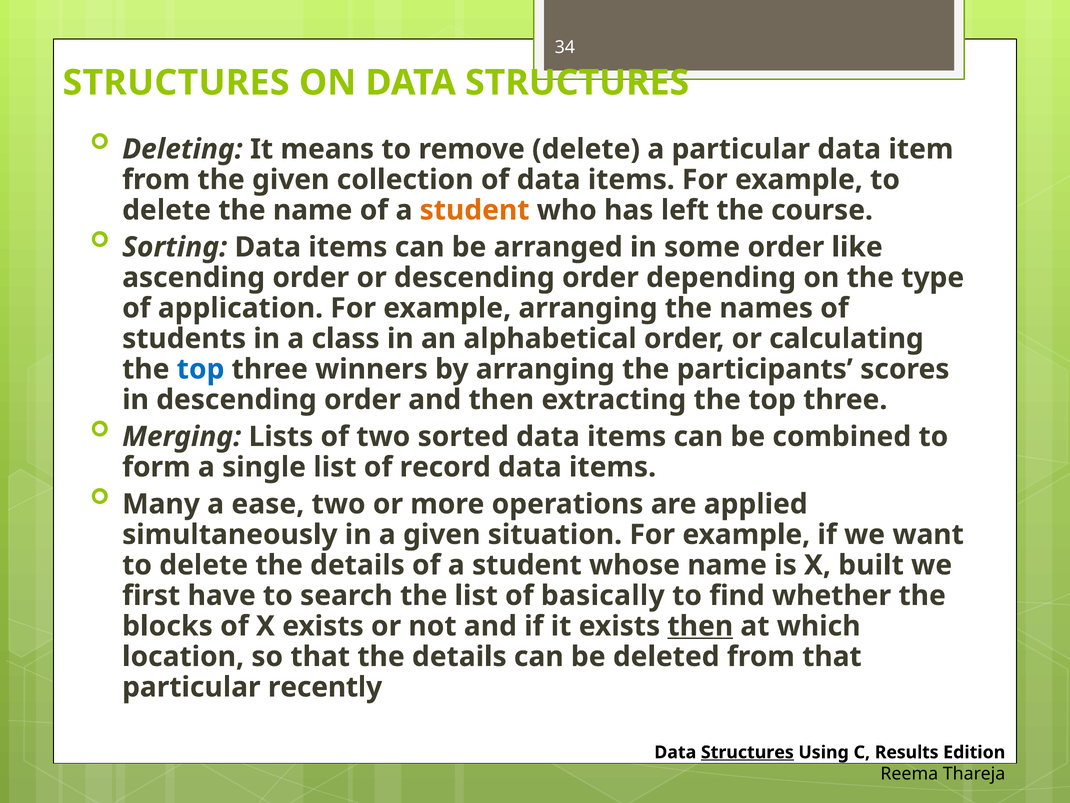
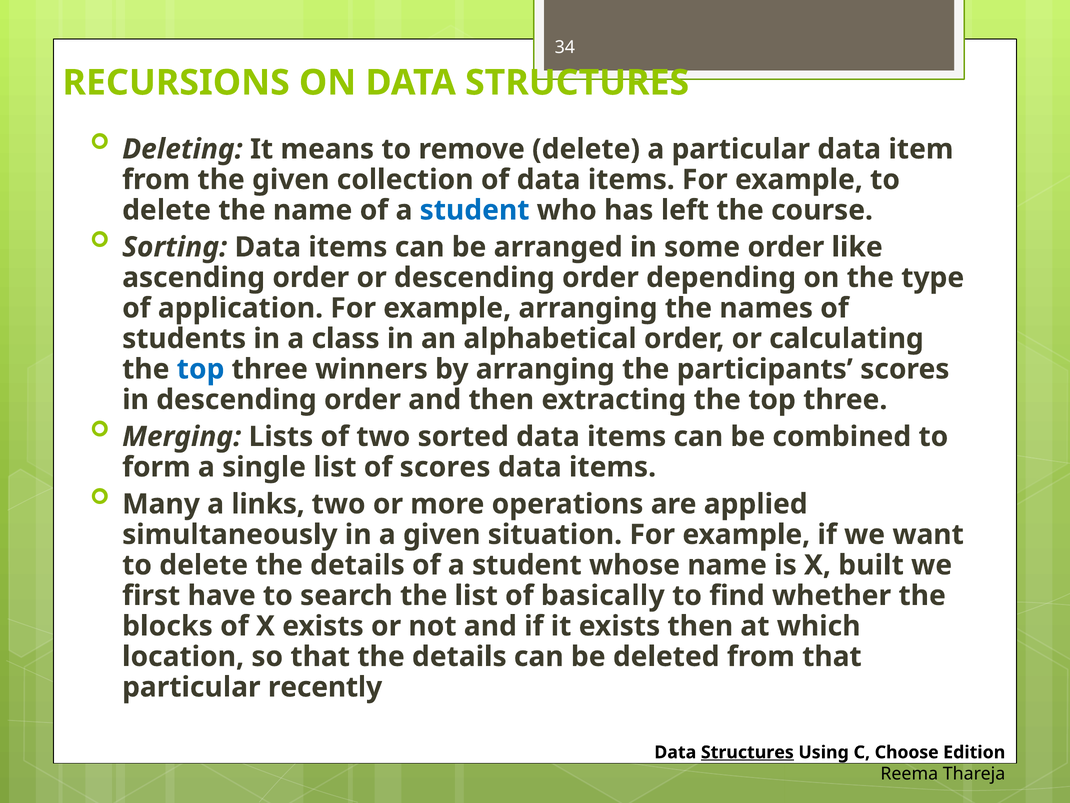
STRUCTURES at (176, 83): STRUCTURES -> RECURSIONS
student at (475, 210) colour: orange -> blue
of record: record -> scores
ease: ease -> links
then at (700, 626) underline: present -> none
Results: Results -> Choose
